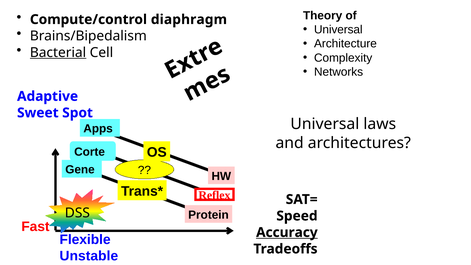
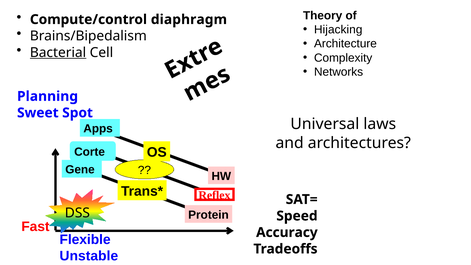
Universal at (338, 30): Universal -> Hijacking
Adaptive: Adaptive -> Planning
Accuracy underline: present -> none
